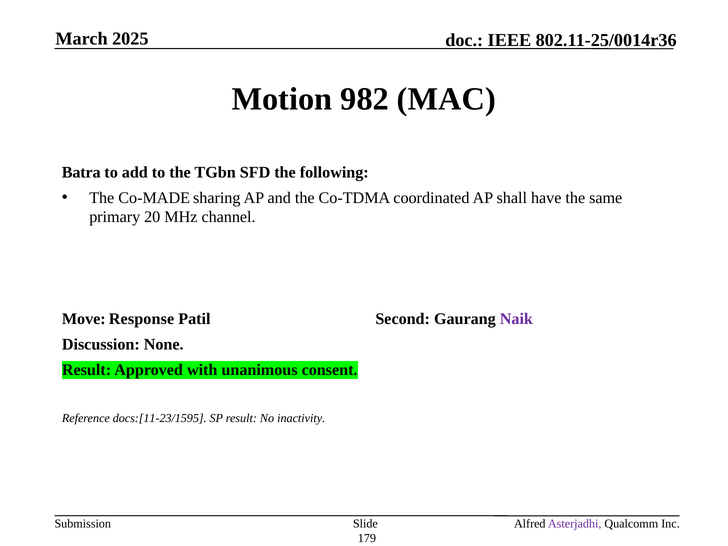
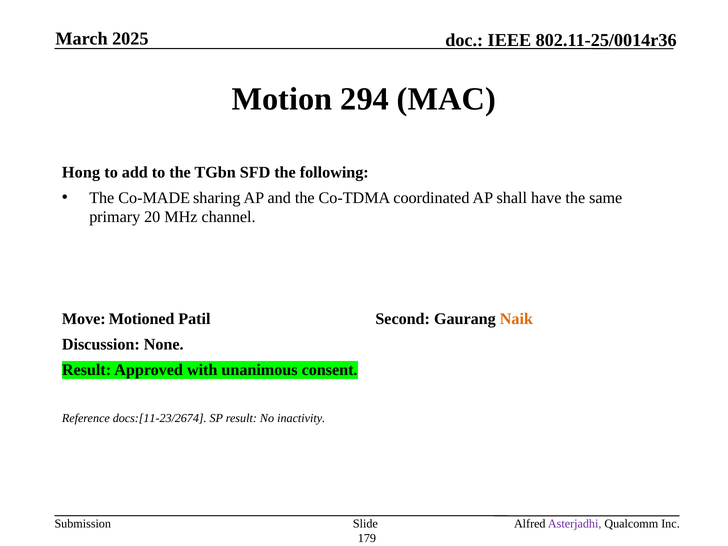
982: 982 -> 294
Batra: Batra -> Hong
Response: Response -> Motioned
Naik colour: purple -> orange
docs:[11-23/1595: docs:[11-23/1595 -> docs:[11-23/2674
